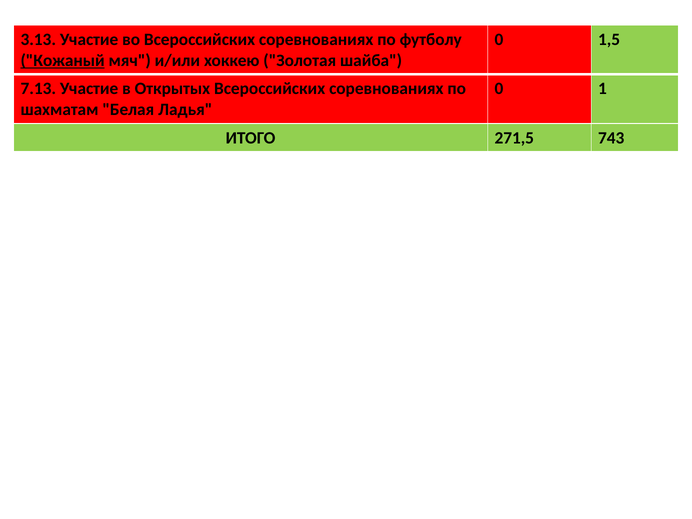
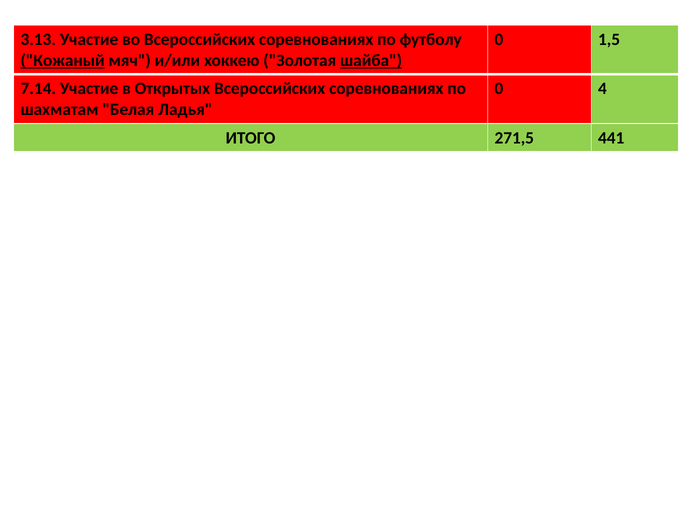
шайба underline: none -> present
7.13: 7.13 -> 7.14
1: 1 -> 4
743: 743 -> 441
